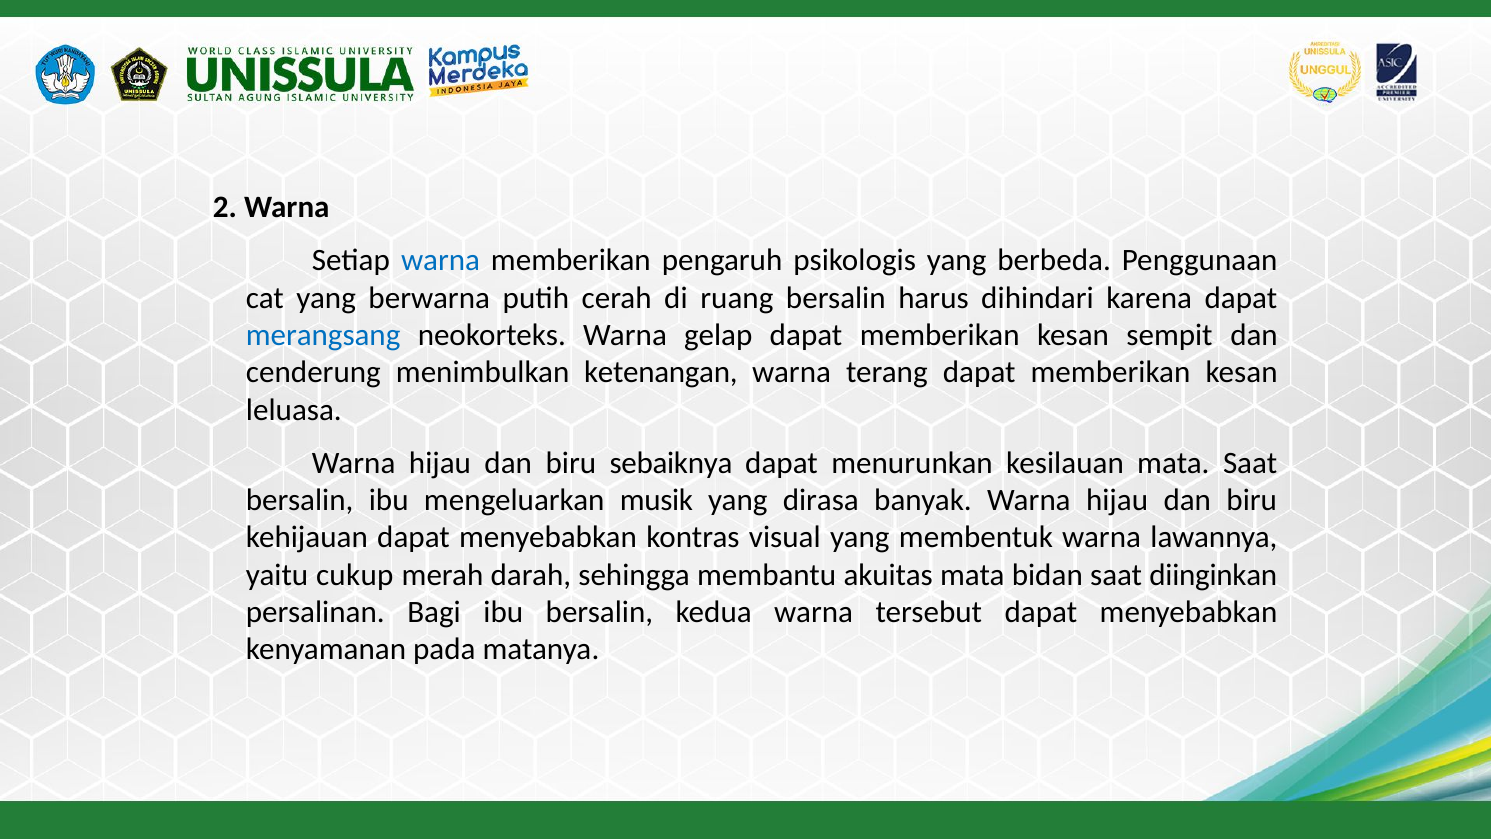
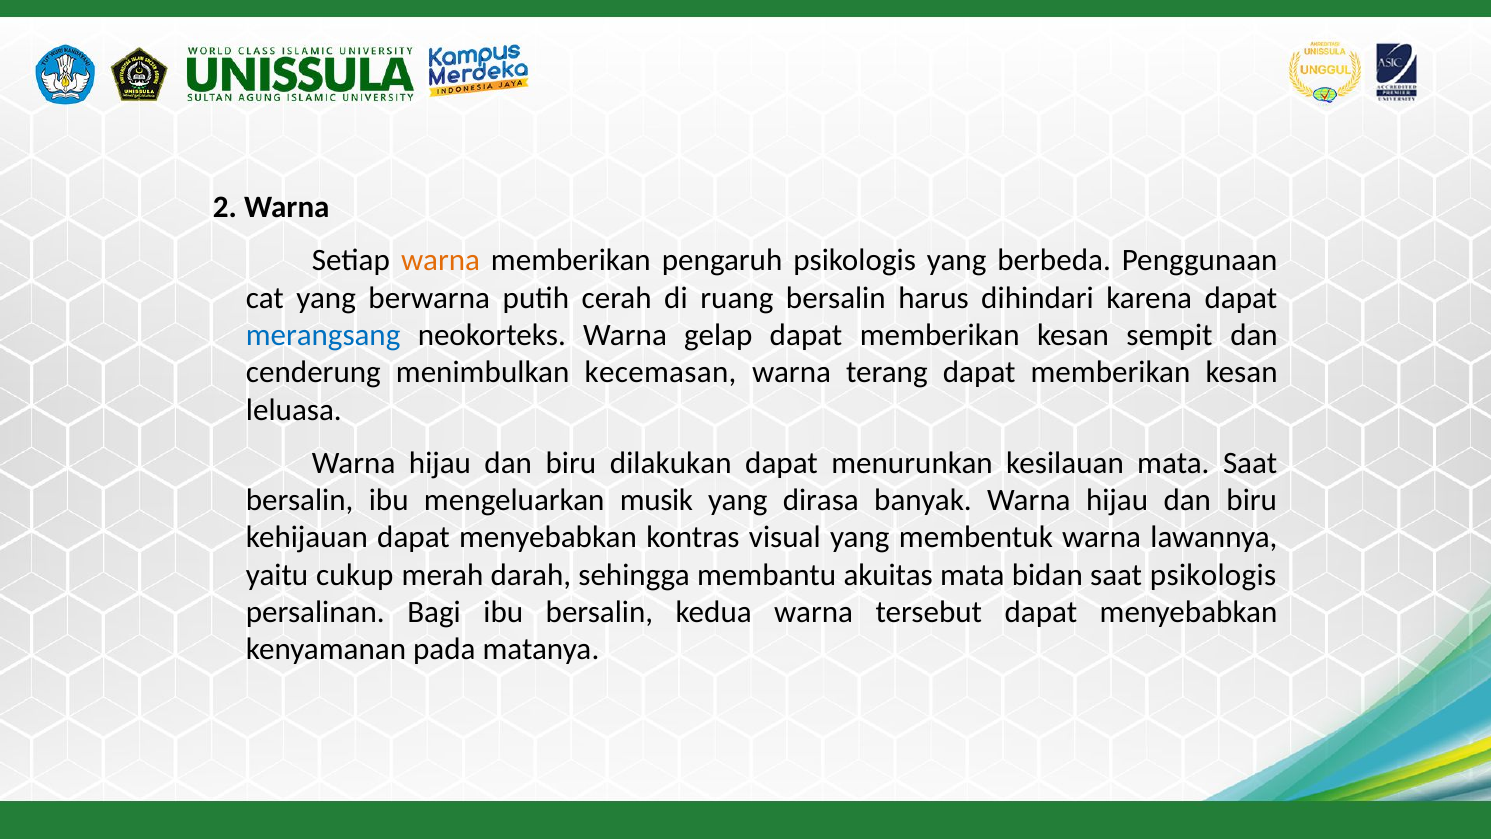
warna at (441, 260) colour: blue -> orange
ketenangan: ketenangan -> kecemasan
sebaiknya: sebaiknya -> dilakukan
saat diinginkan: diinginkan -> psikologis
